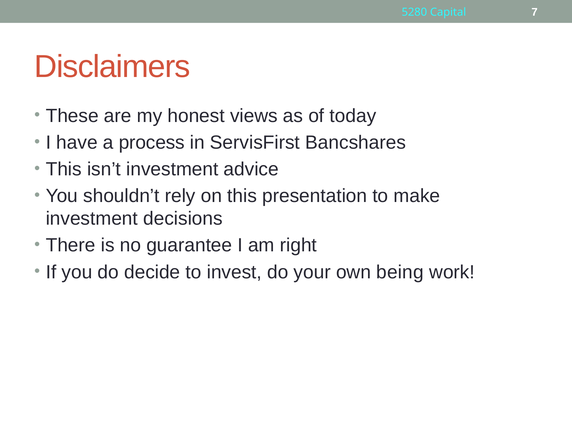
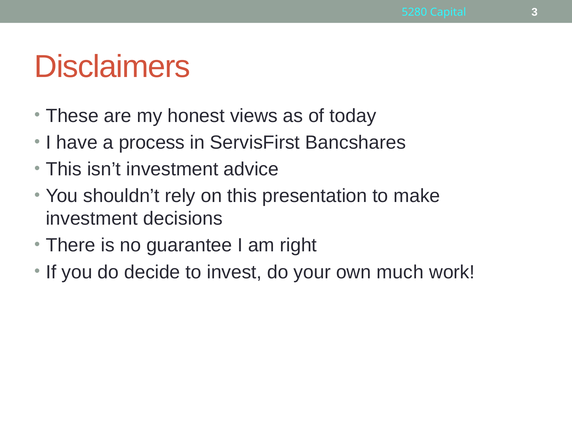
7: 7 -> 3
being: being -> much
